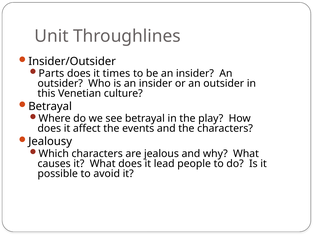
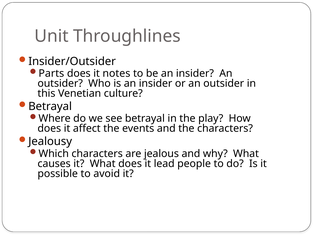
times: times -> notes
